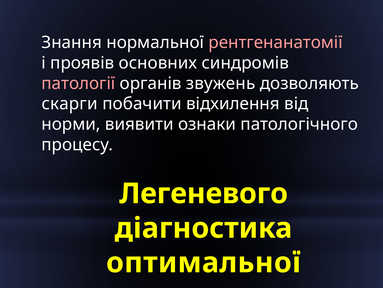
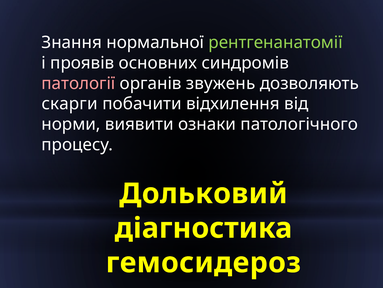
рентгенанатомії colour: pink -> light green
Легеневого: Легеневого -> Дольковий
оптимальної: оптимальної -> гемосидероз
